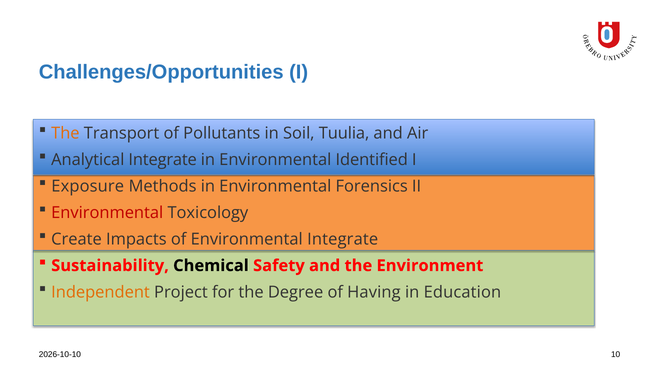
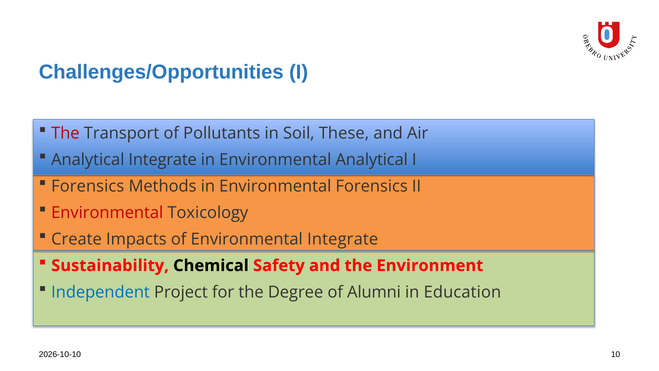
The at (65, 133) colour: orange -> red
Tuulia: Tuulia -> These
Environmental Identified: Identified -> Analytical
Exposure at (88, 186): Exposure -> Forensics
Independent colour: orange -> blue
Having: Having -> Alumni
